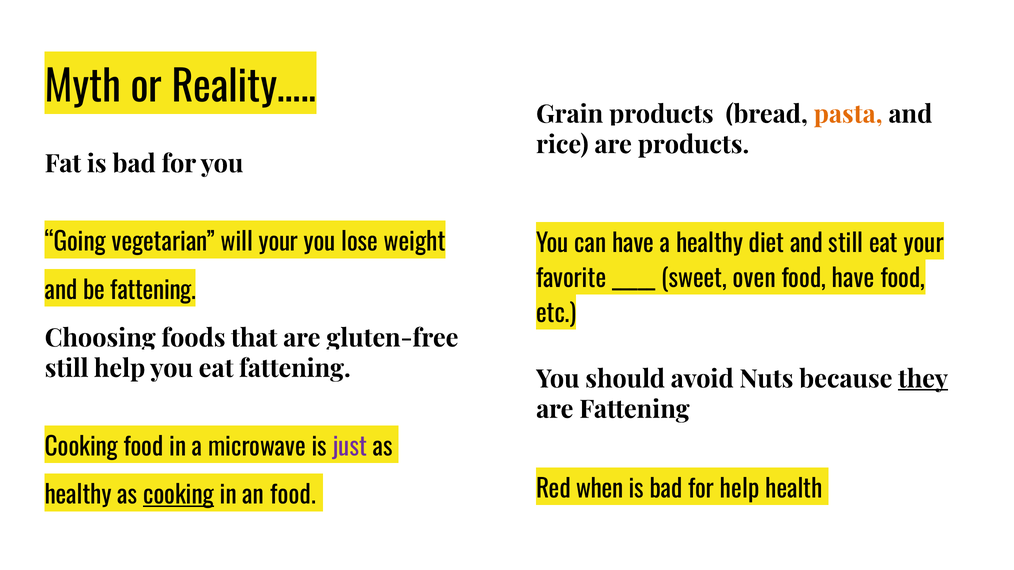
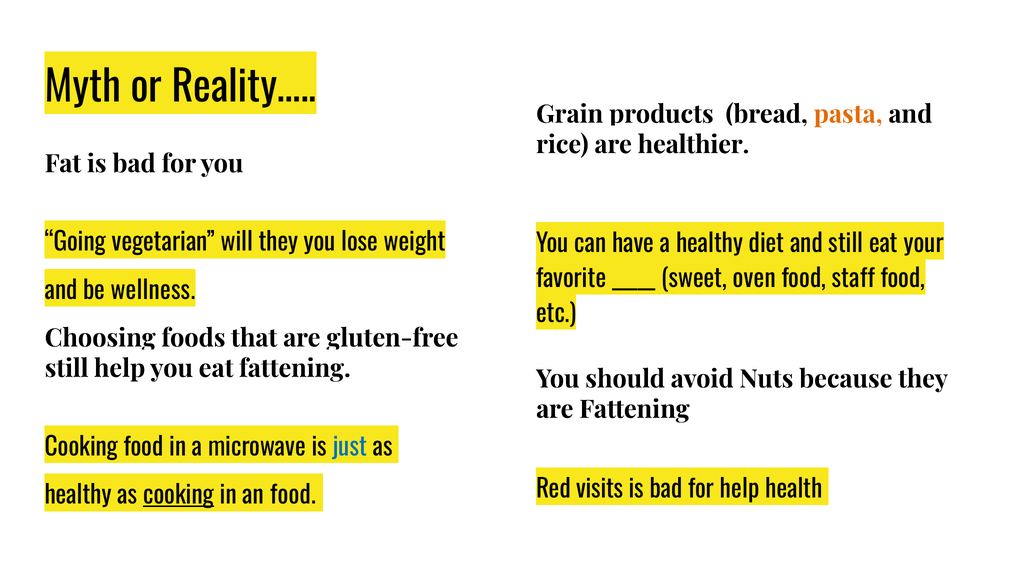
are products: products -> healthier
will your: your -> they
food have: have -> staff
be fattening: fattening -> wellness
they at (923, 379) underline: present -> none
just colour: purple -> blue
when: when -> visits
